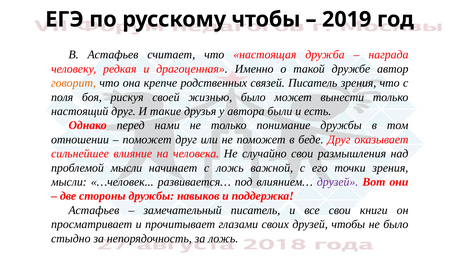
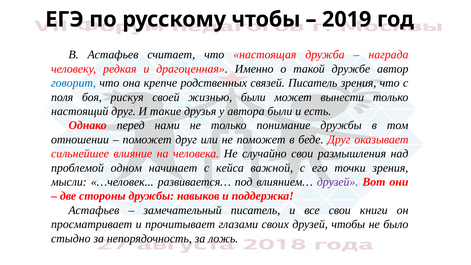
говорит colour: orange -> blue
жизнью было: было -> были
проблемой мысли: мысли -> одном
с ложь: ложь -> кейса
